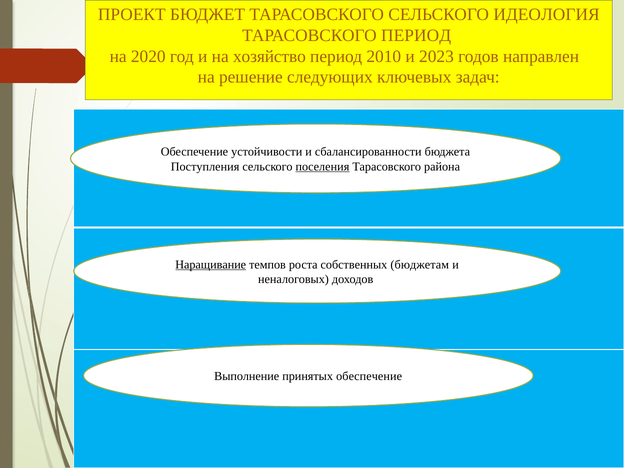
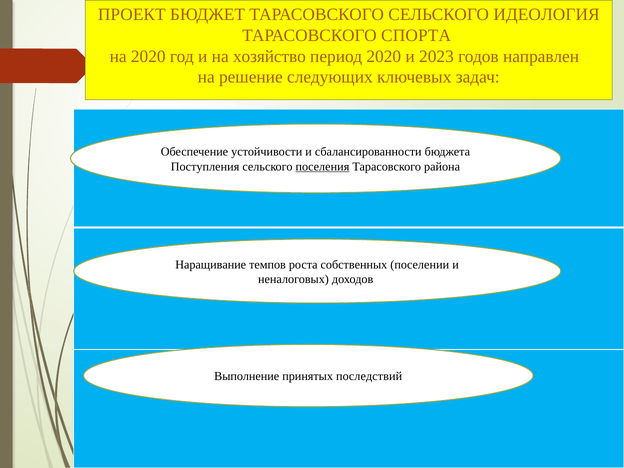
ТАРАСОВСКОГО ПЕРИОД: ПЕРИОД -> СПОРТА
период 2010: 2010 -> 2020
Наращивание underline: present -> none
бюджетам: бюджетам -> поселении
принятых обеспечение: обеспечение -> последствий
